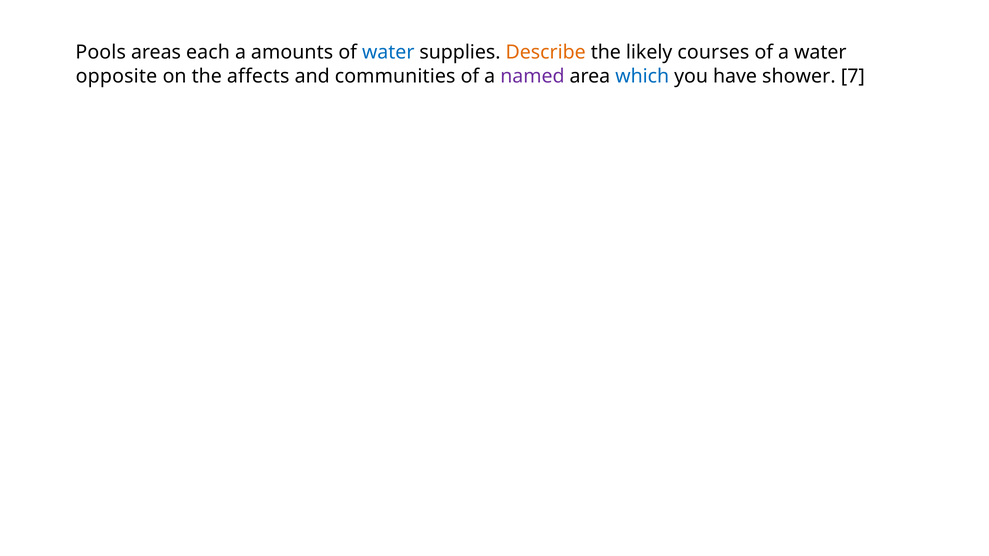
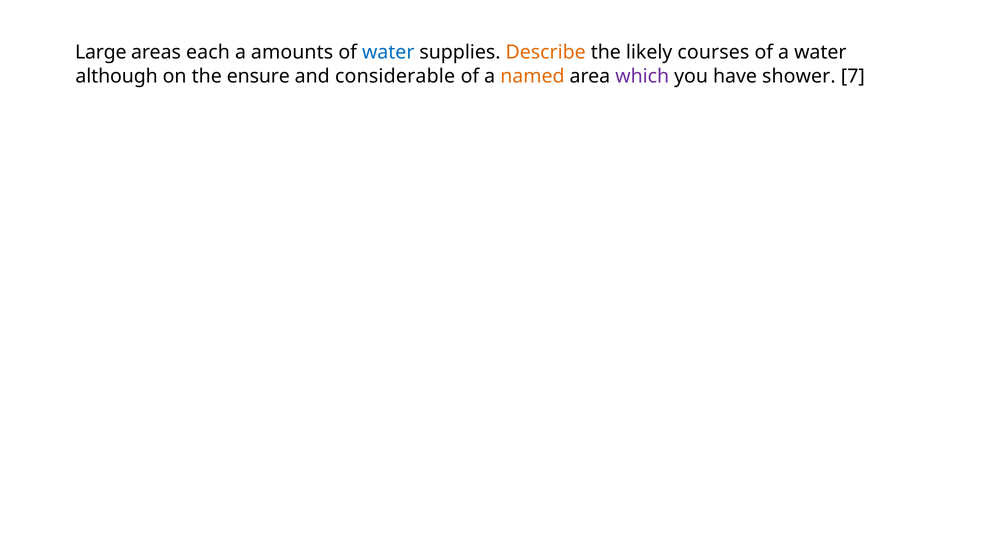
Pools: Pools -> Large
opposite: opposite -> although
affects: affects -> ensure
communities: communities -> considerable
named colour: purple -> orange
which colour: blue -> purple
